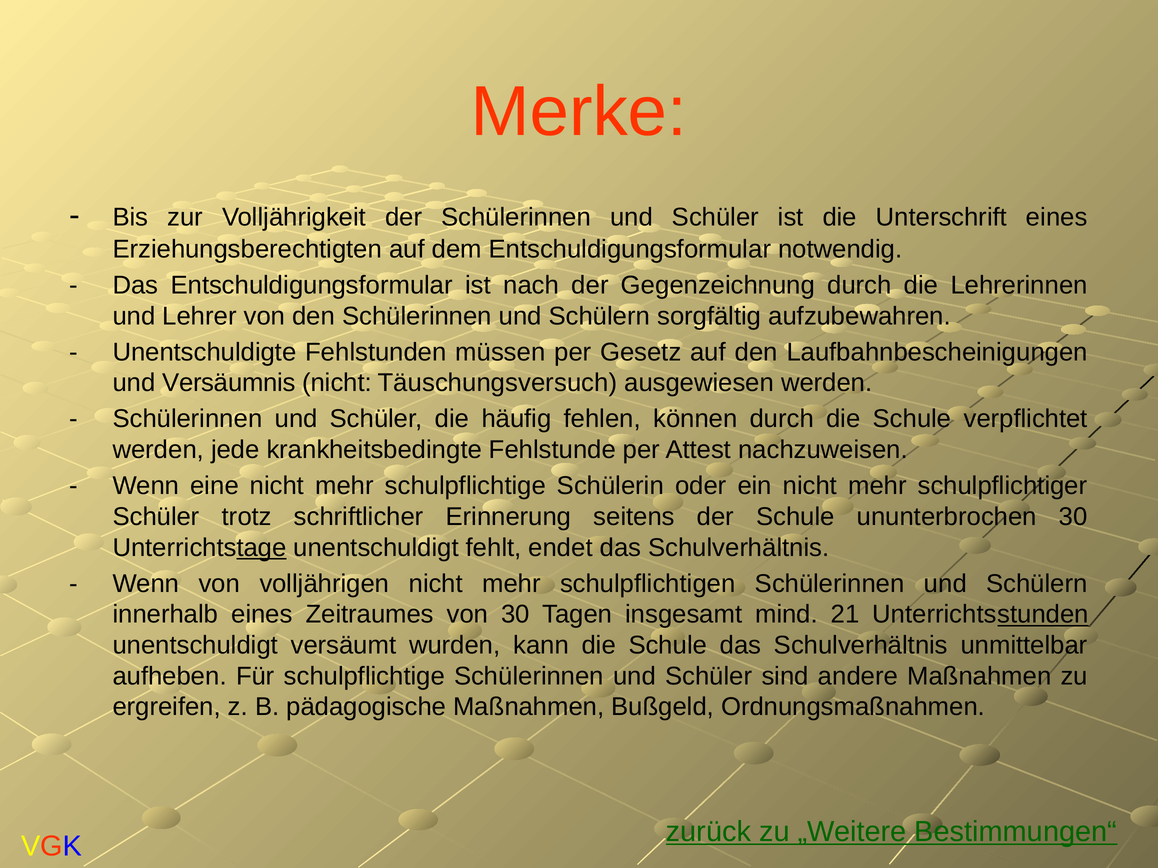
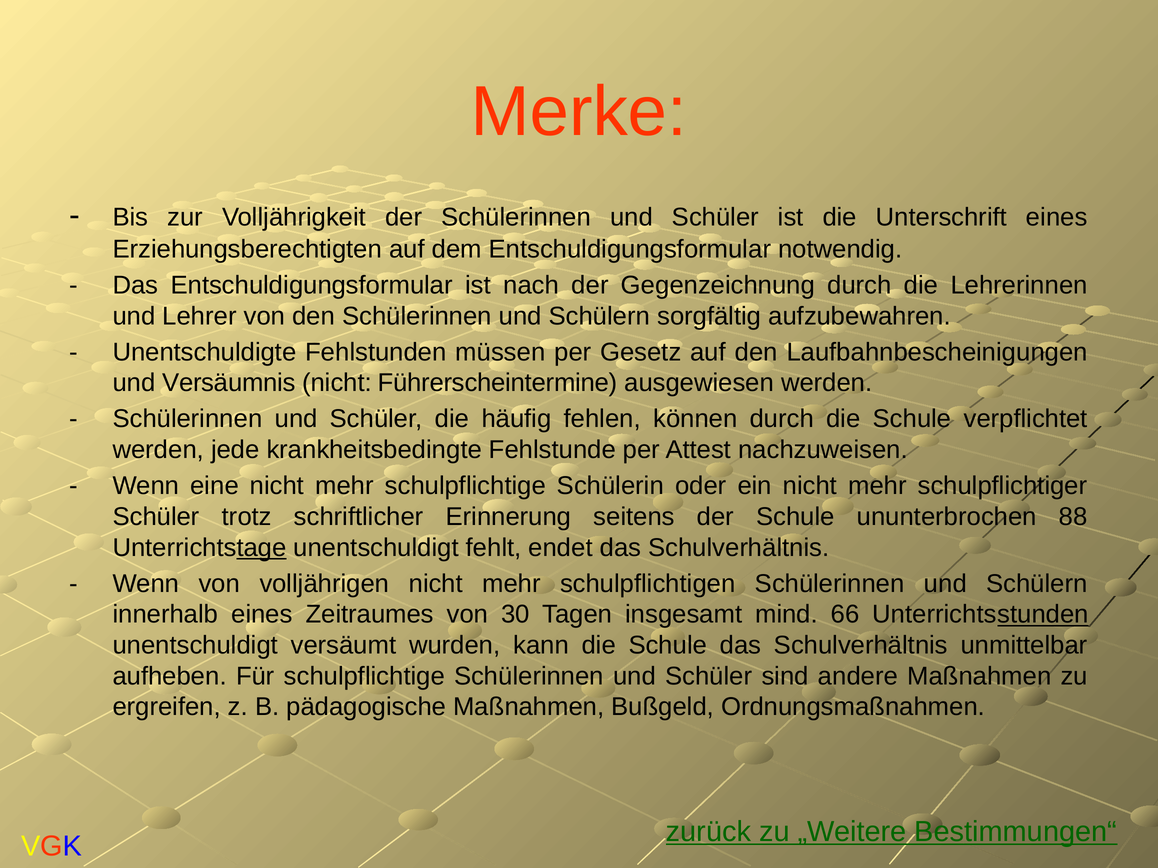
Täuschungsversuch: Täuschungsversuch -> Führerscheintermine
ununterbrochen 30: 30 -> 88
21: 21 -> 66
